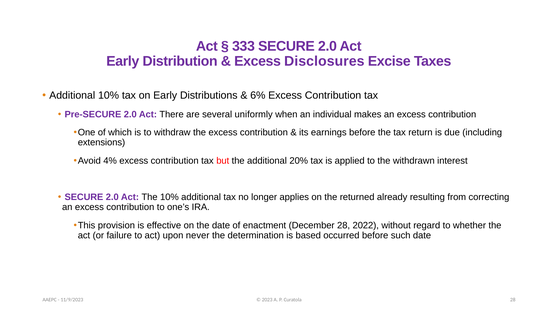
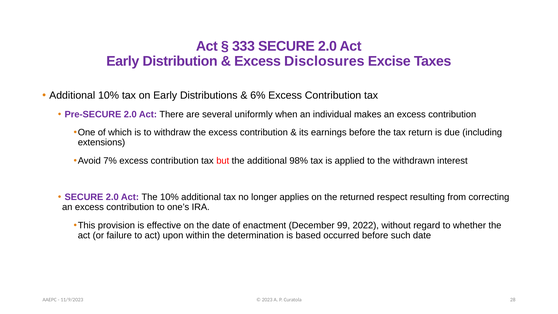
4%: 4% -> 7%
20%: 20% -> 98%
already: already -> respect
December 28: 28 -> 99
never: never -> within
